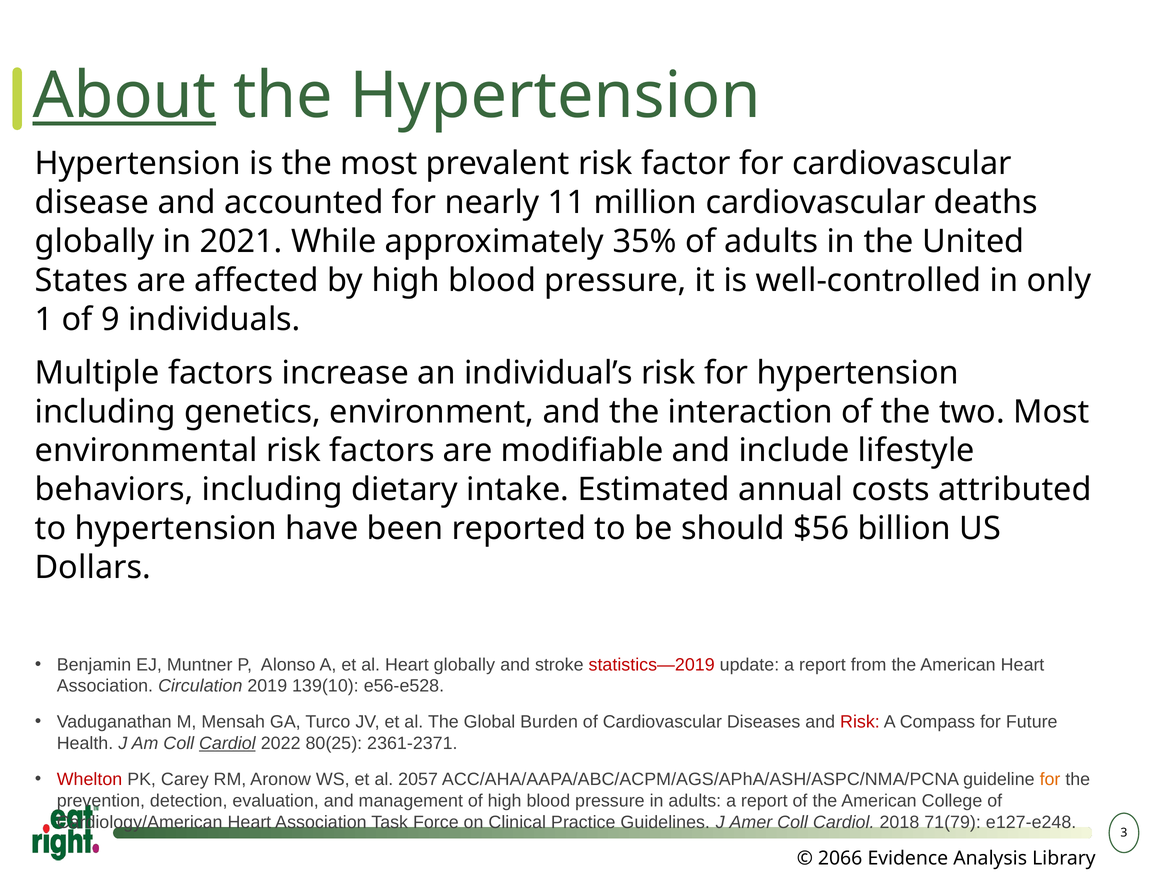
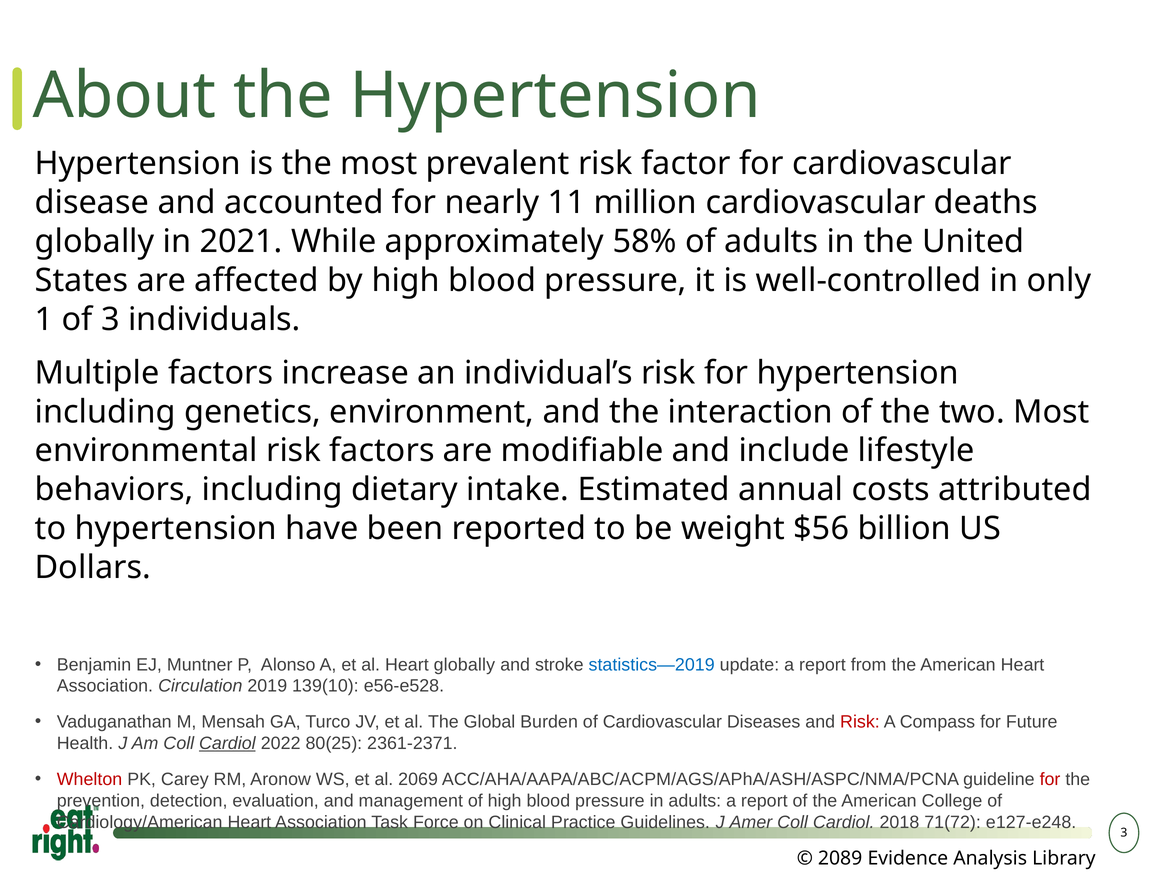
About underline: present -> none
35%: 35% -> 58%
of 9: 9 -> 3
should: should -> weight
statistics—2019 colour: red -> blue
2057: 2057 -> 2069
for at (1050, 780) colour: orange -> red
71(79: 71(79 -> 71(72
2066: 2066 -> 2089
